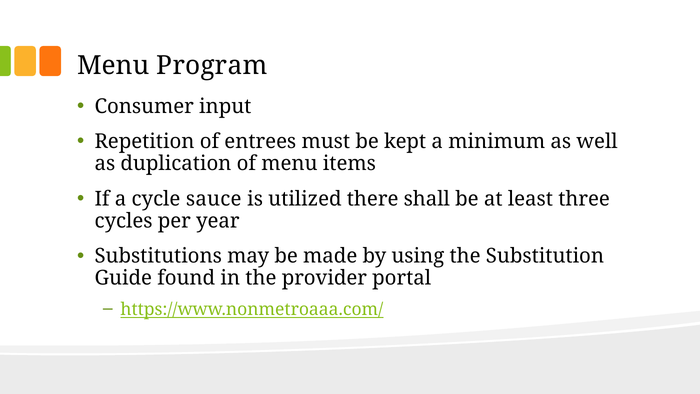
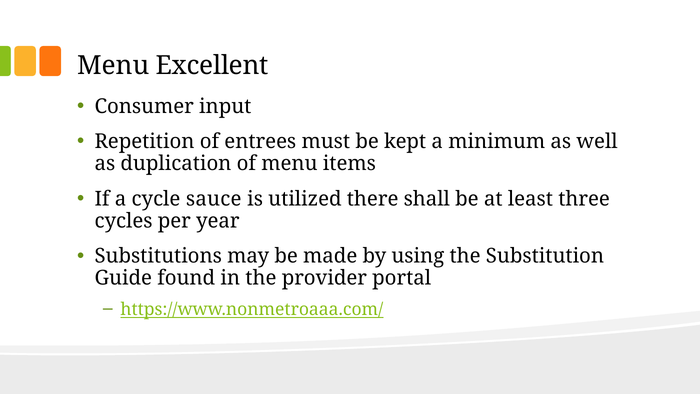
Program: Program -> Excellent
